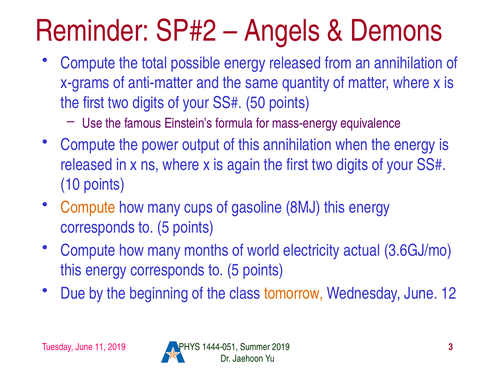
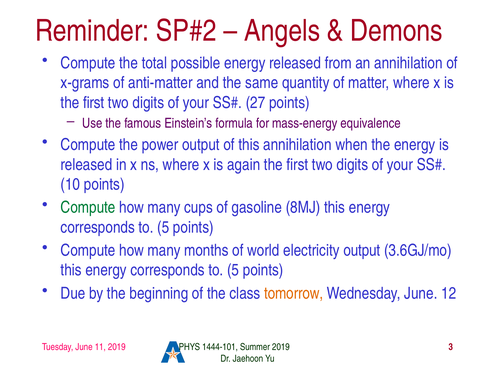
50: 50 -> 27
Compute at (88, 208) colour: orange -> green
electricity actual: actual -> output
1444-051: 1444-051 -> 1444-101
